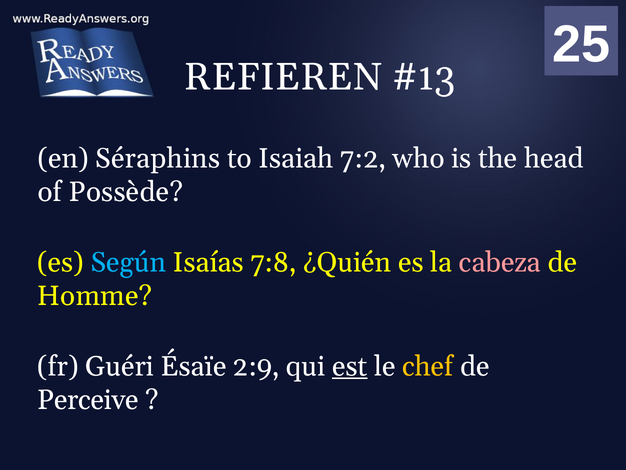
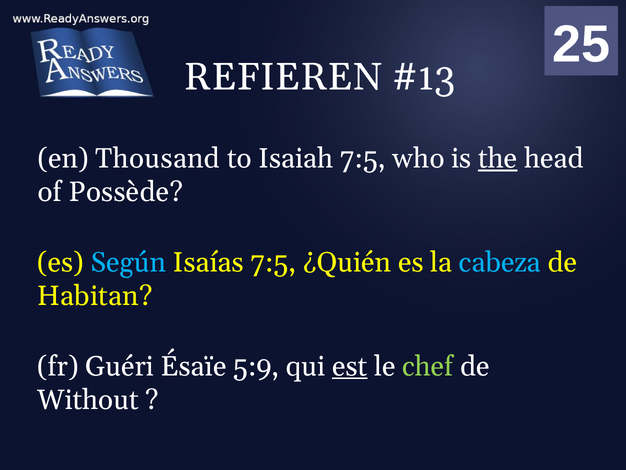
Séraphins: Séraphins -> Thousand
Isaiah 7:2: 7:2 -> 7:5
the underline: none -> present
Isaías 7:8: 7:8 -> 7:5
cabeza colour: pink -> light blue
Homme: Homme -> Habitan
2:9: 2:9 -> 5:9
chef colour: yellow -> light green
Perceive: Perceive -> Without
